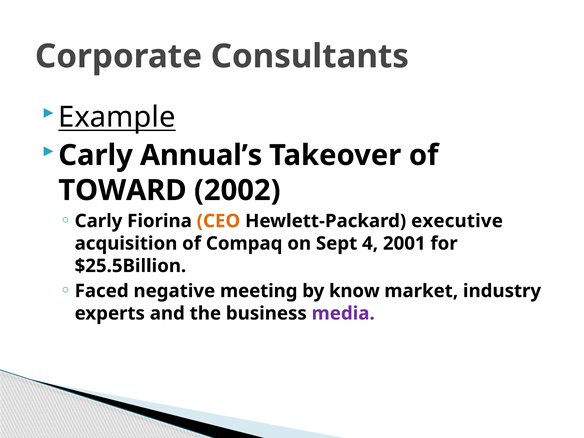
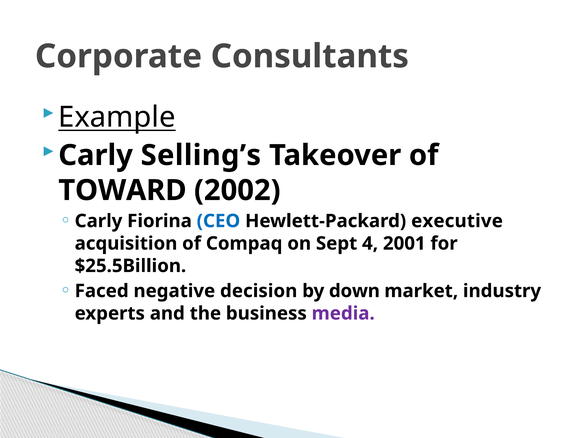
Annual’s: Annual’s -> Selling’s
CEO colour: orange -> blue
meeting: meeting -> decision
know: know -> down
